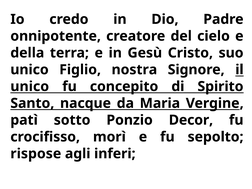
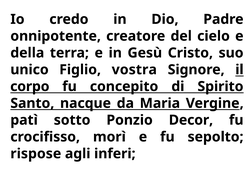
nostra: nostra -> vostra
unico at (30, 86): unico -> corpo
